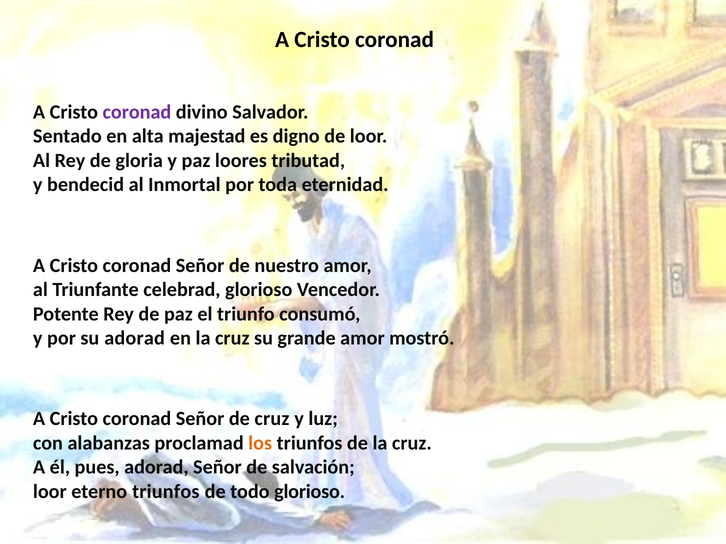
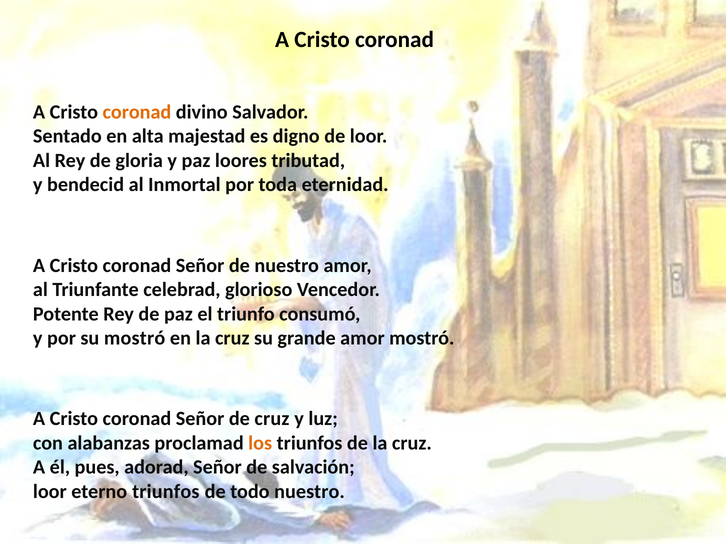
coronad at (137, 112) colour: purple -> orange
su adorad: adorad -> mostró
todo glorioso: glorioso -> nuestro
